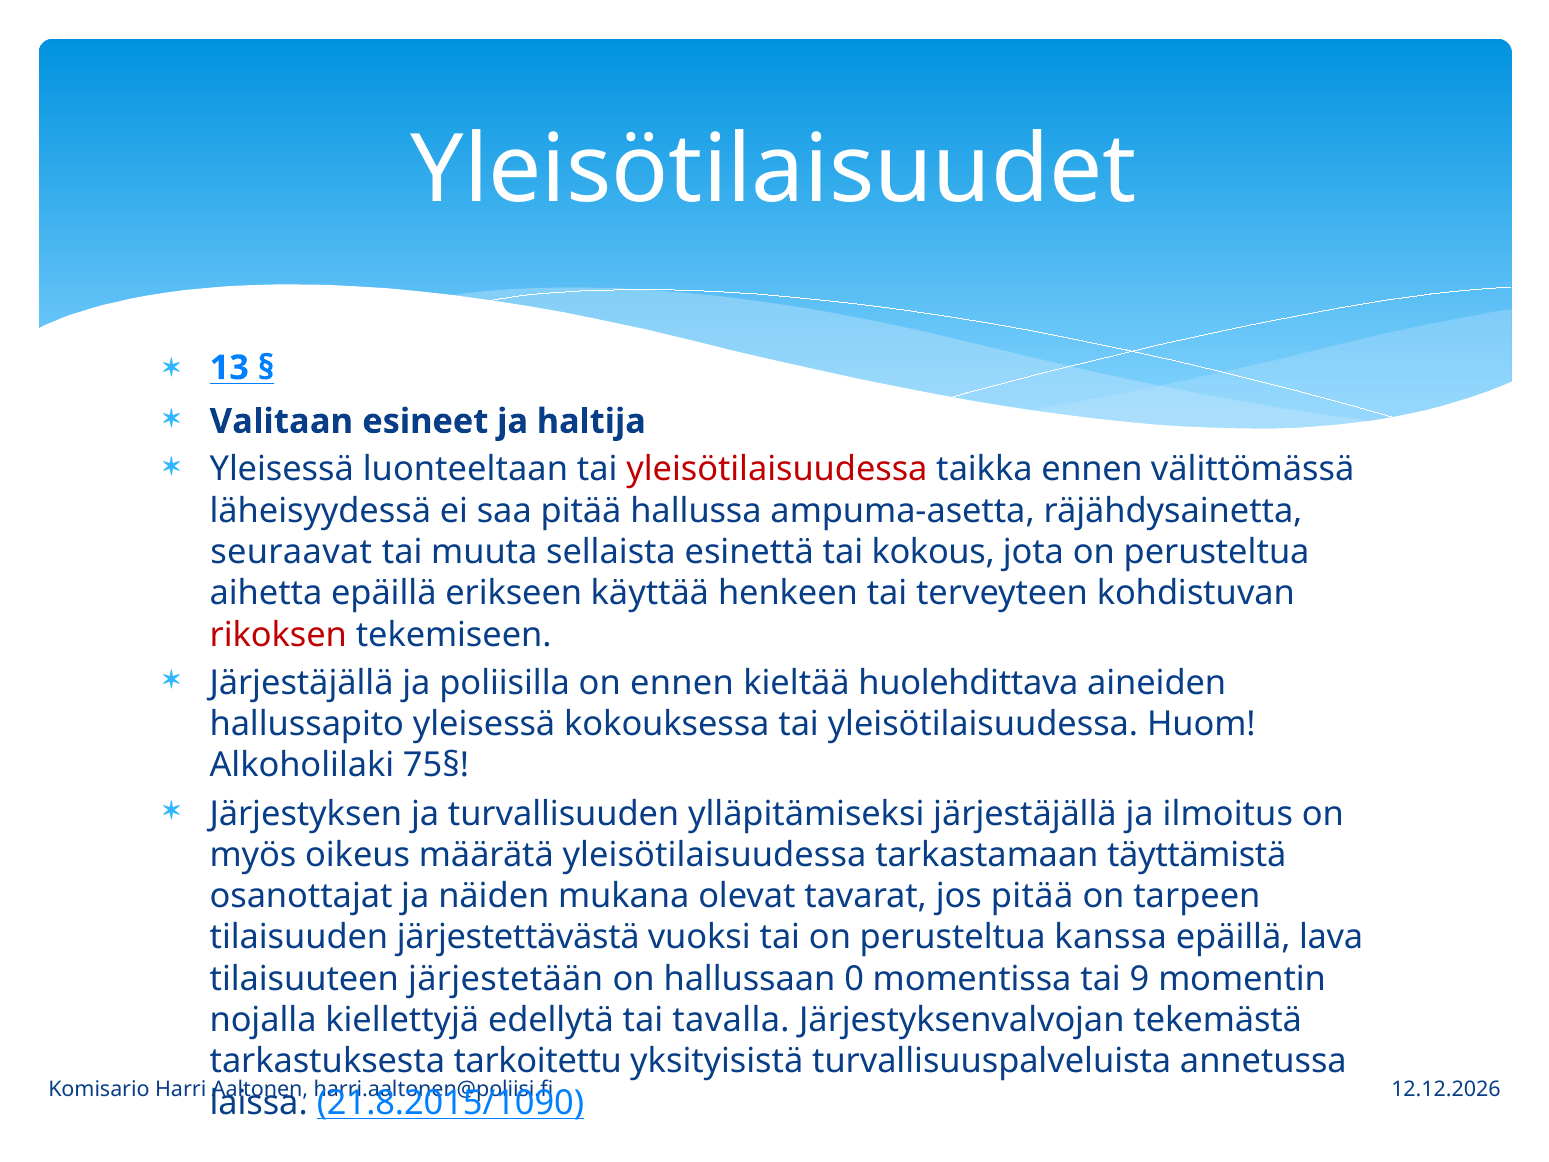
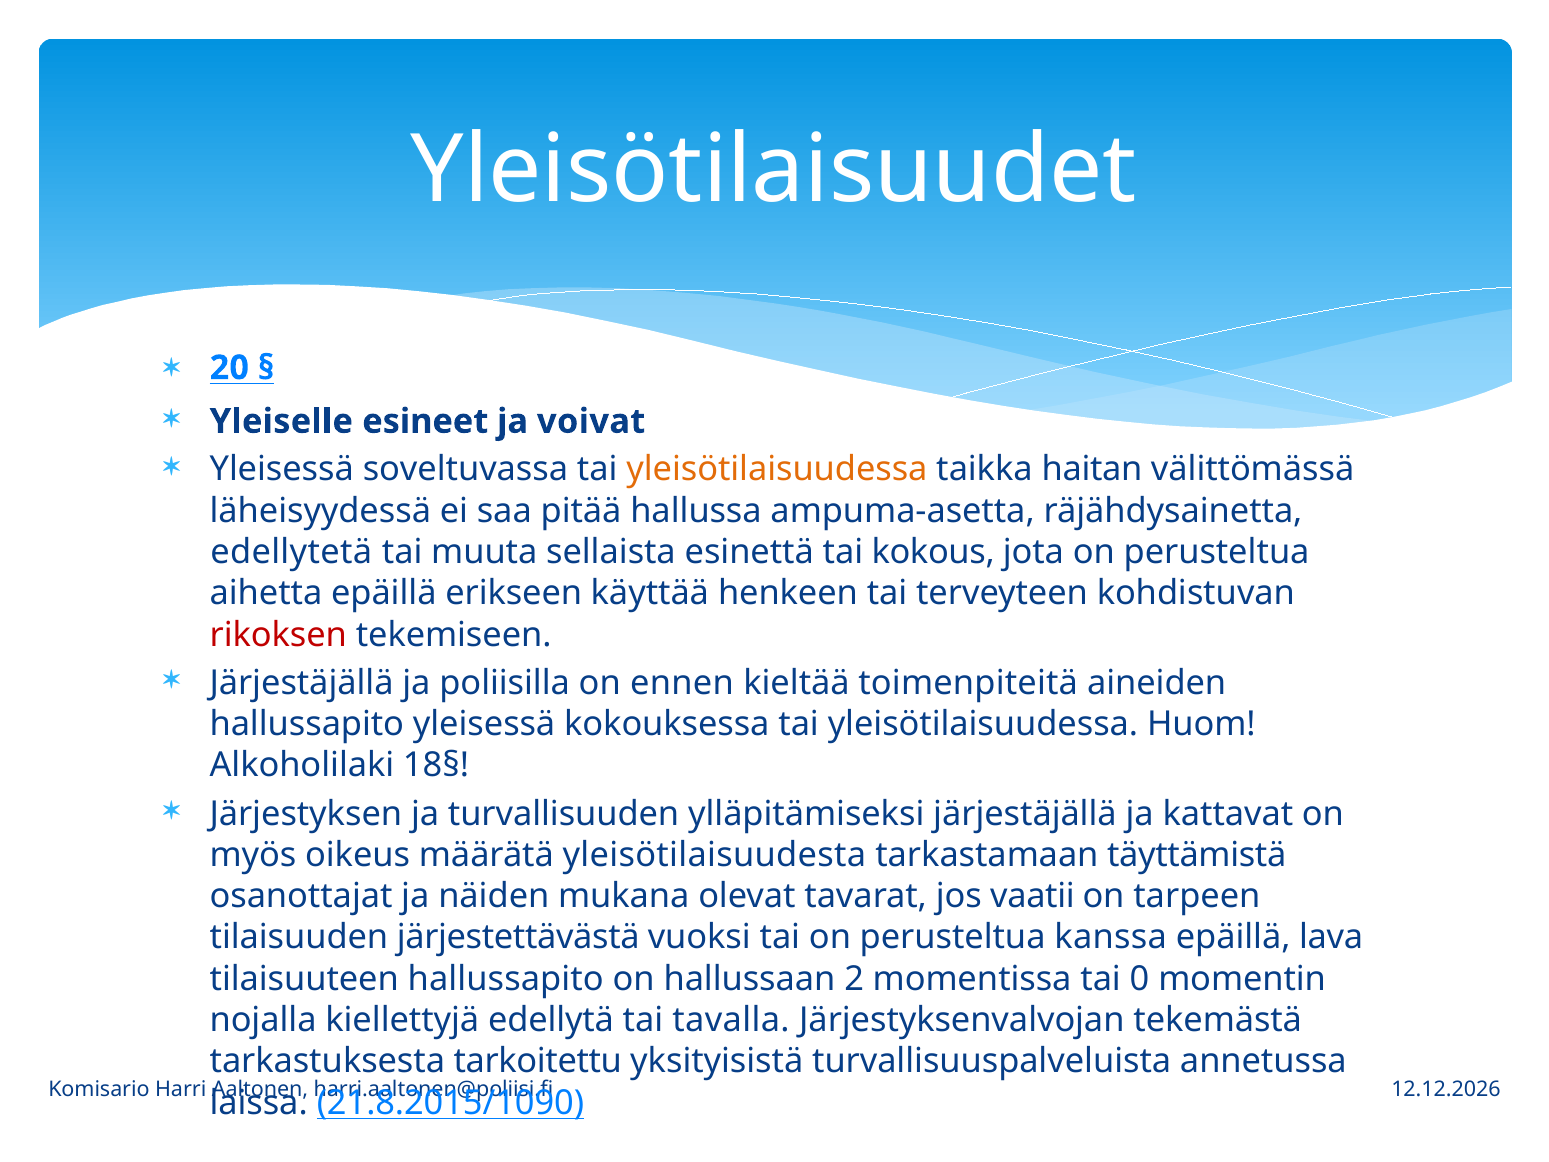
13: 13 -> 20
Valitaan: Valitaan -> Yleiselle
haltija: haltija -> voivat
luonteeltaan: luonteeltaan -> soveltuvassa
yleisötilaisuudessa at (777, 470) colour: red -> orange
taikka ennen: ennen -> haitan
seuraavat: seuraavat -> edellytetä
huolehdittava: huolehdittava -> toimenpiteitä
75§: 75§ -> 18§
ilmoitus: ilmoitus -> kattavat
määrätä yleisötilaisuudessa: yleisötilaisuudessa -> yleisötilaisuudesta
jos pitää: pitää -> vaatii
tilaisuuteen järjestetään: järjestetään -> hallussapito
0: 0 -> 2
9: 9 -> 0
